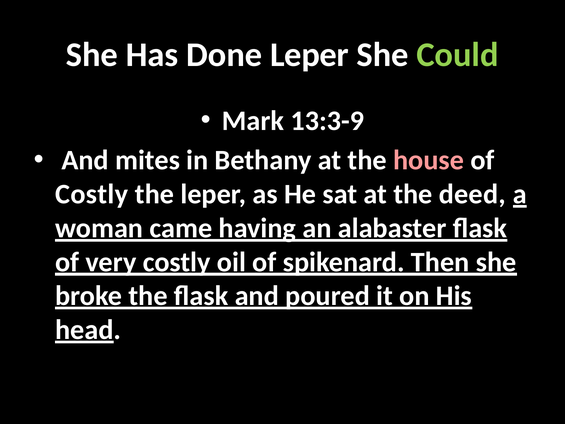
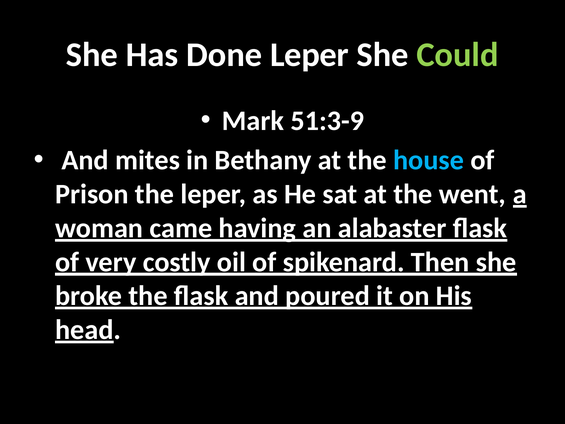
13:3-9: 13:3-9 -> 51:3-9
house colour: pink -> light blue
Costly at (92, 194): Costly -> Prison
deed: deed -> went
